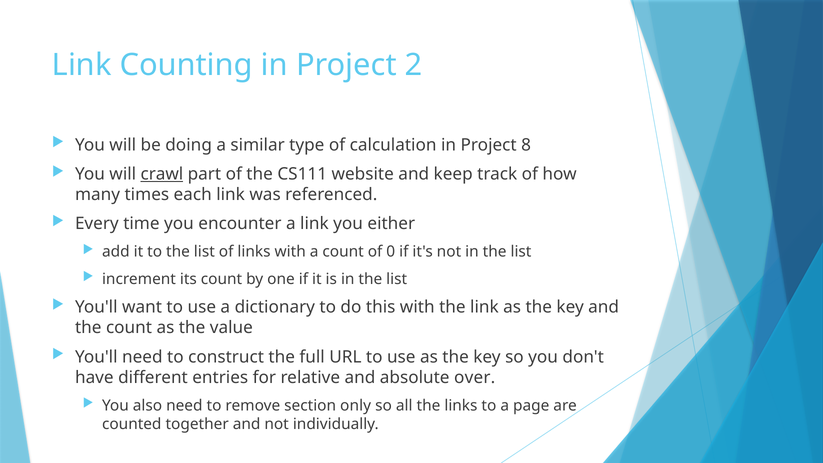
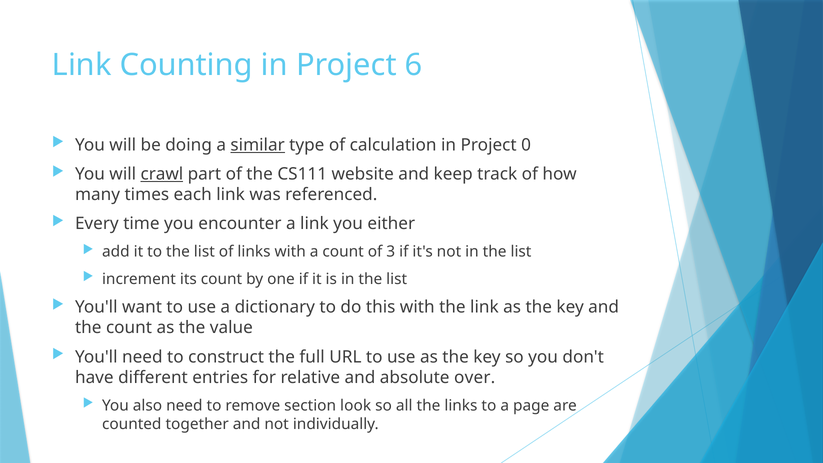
2: 2 -> 6
similar underline: none -> present
8: 8 -> 0
0: 0 -> 3
only: only -> look
